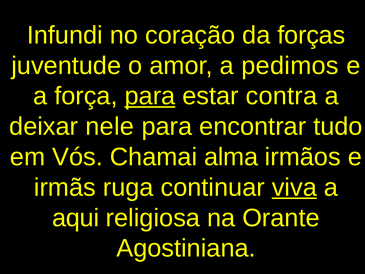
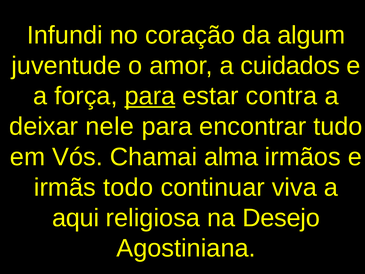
forças: forças -> algum
pedimos: pedimos -> cuidados
ruga: ruga -> todo
viva underline: present -> none
Orante: Orante -> Desejo
